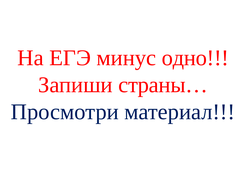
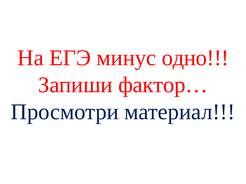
страны…: страны… -> фактор…
